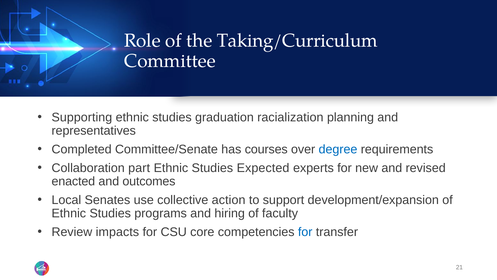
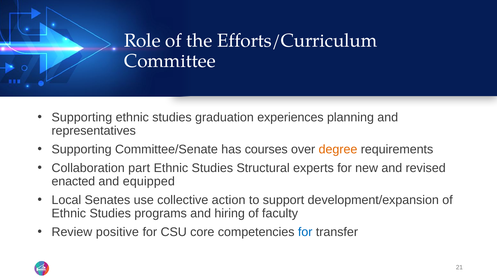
Taking/Curriculum: Taking/Curriculum -> Efforts/Curriculum
racialization: racialization -> experiences
Completed at (82, 149): Completed -> Supporting
degree colour: blue -> orange
Expected: Expected -> Structural
outcomes: outcomes -> equipped
impacts: impacts -> positive
